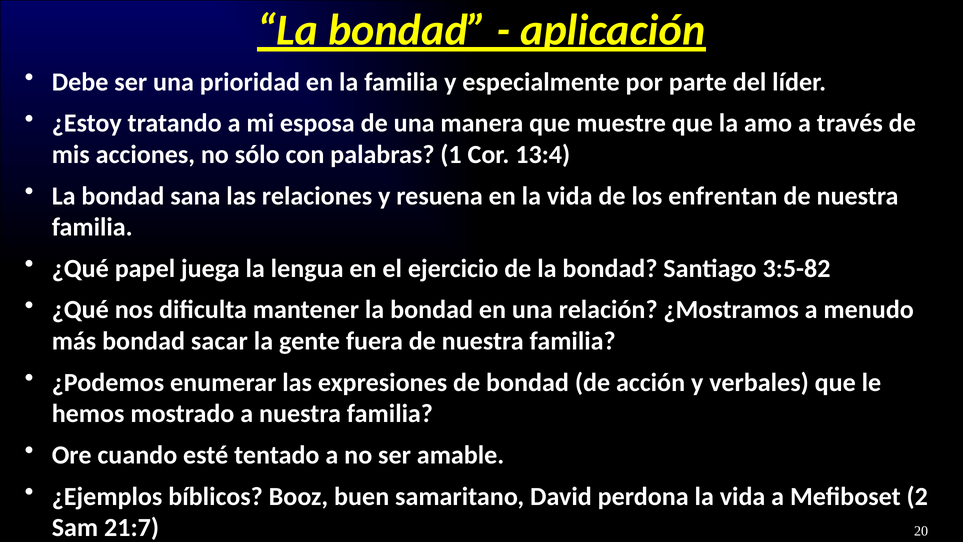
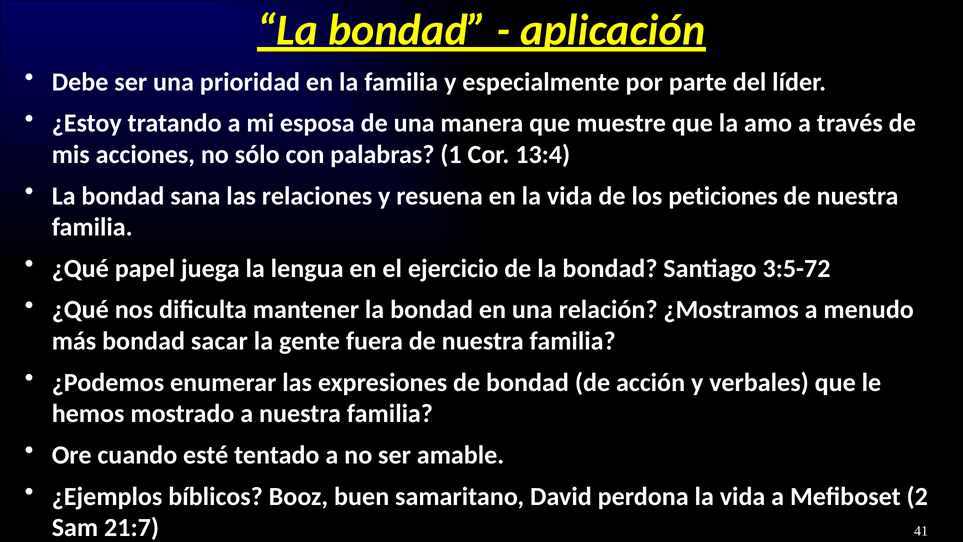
enfrentan: enfrentan -> peticiones
3:5-82: 3:5-82 -> 3:5-72
20: 20 -> 41
